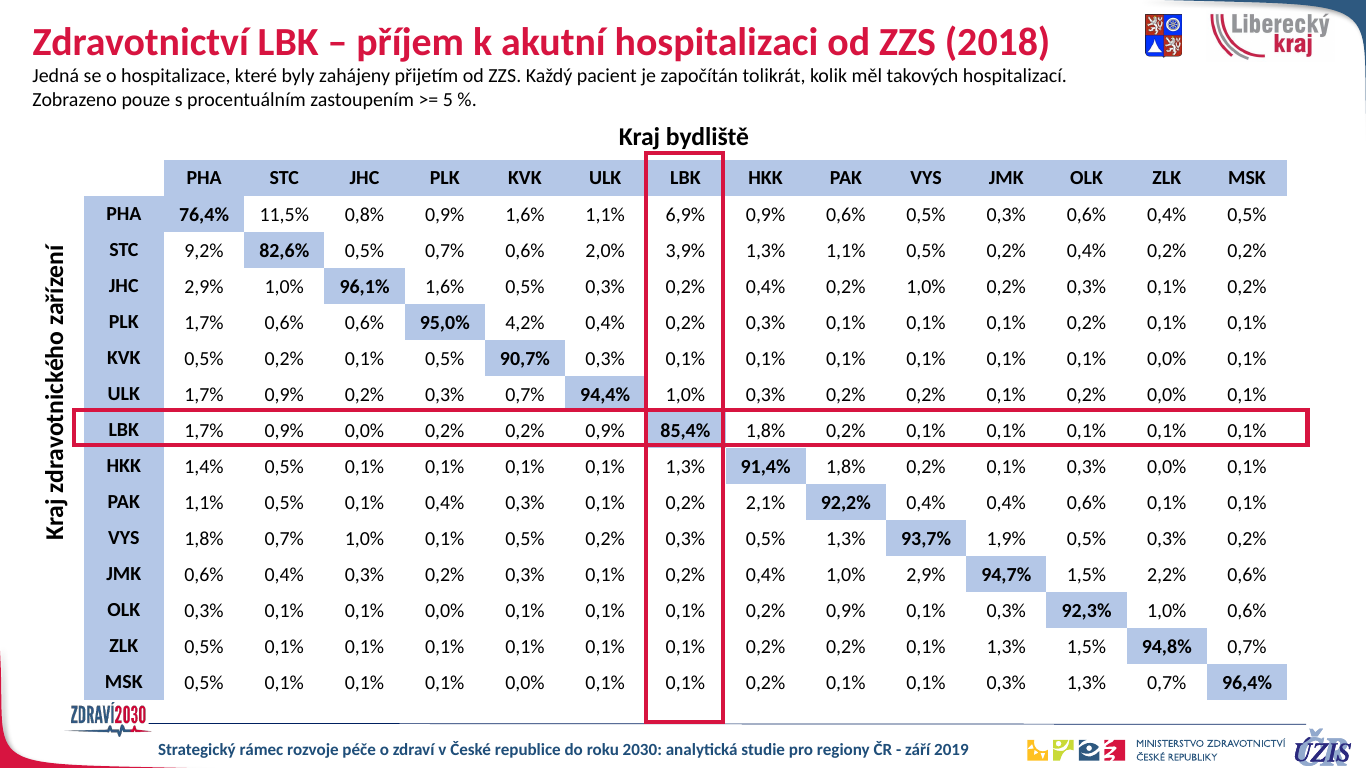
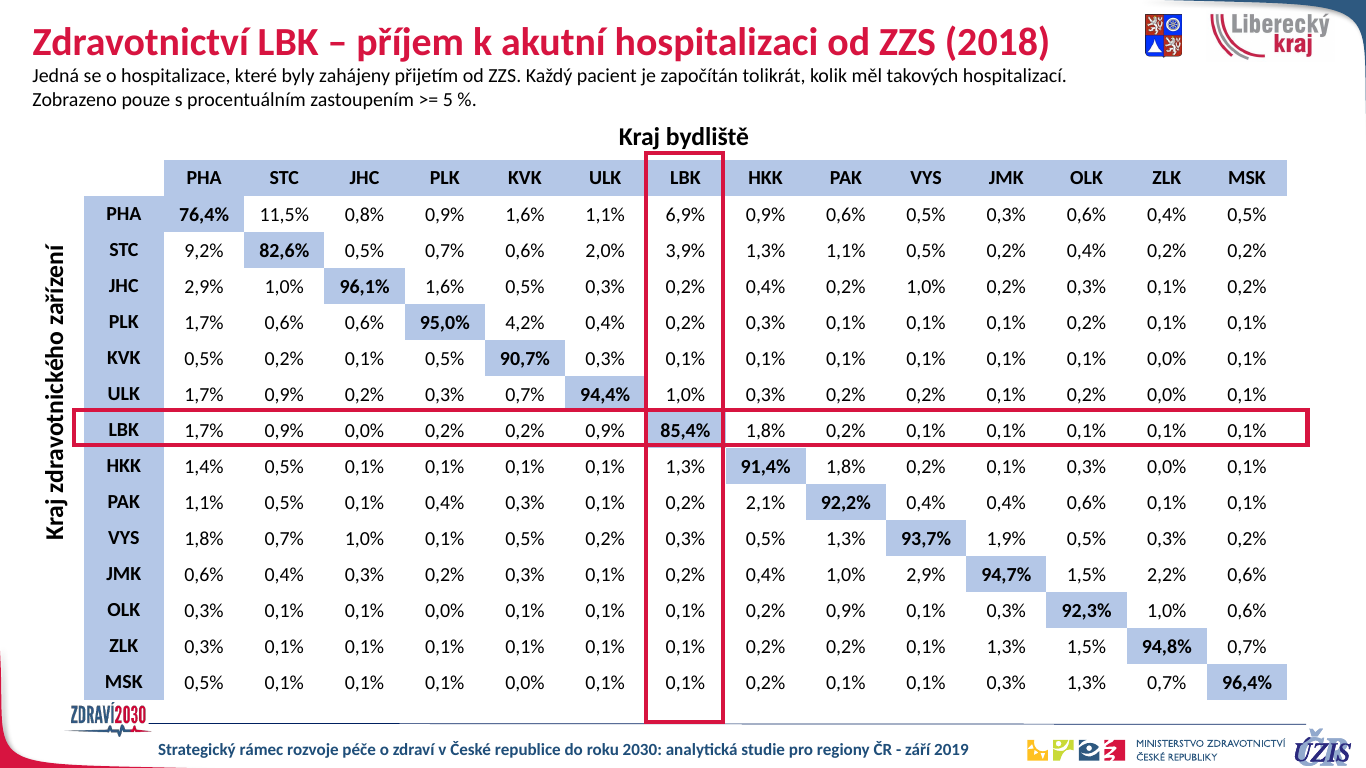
ZLK 0,5%: 0,5% -> 0,3%
